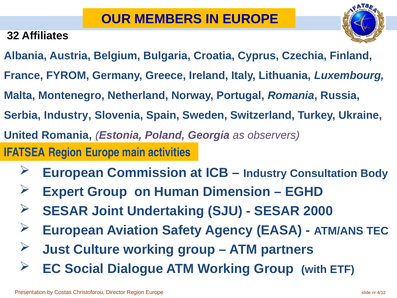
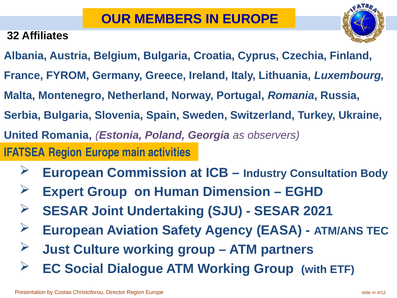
Serbia Industry: Industry -> Bulgaria
2000: 2000 -> 2021
